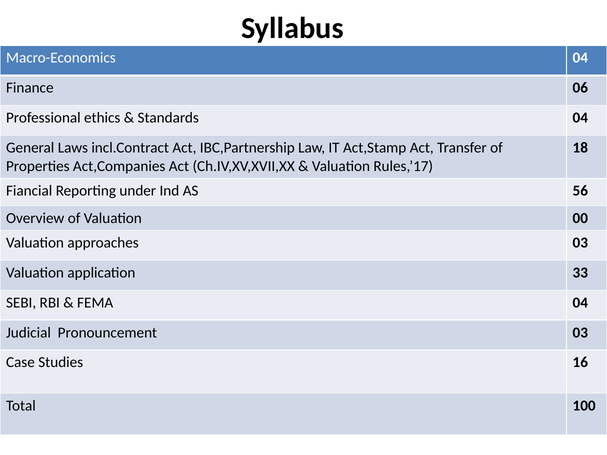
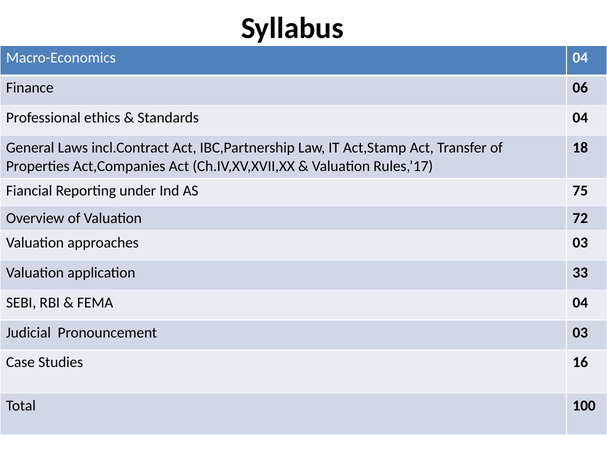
56: 56 -> 75
00: 00 -> 72
